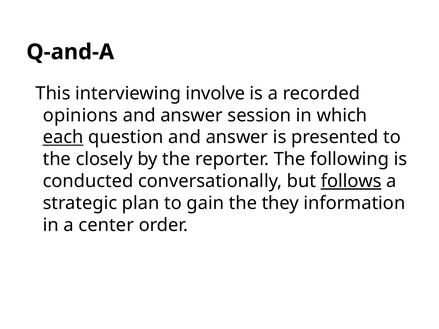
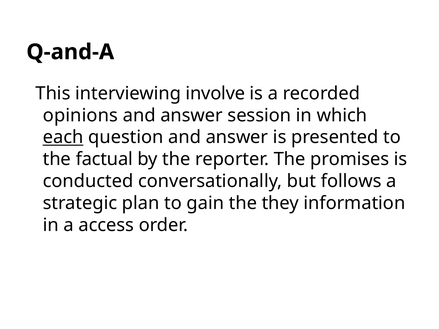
closely: closely -> factual
following: following -> promises
follows underline: present -> none
center: center -> access
